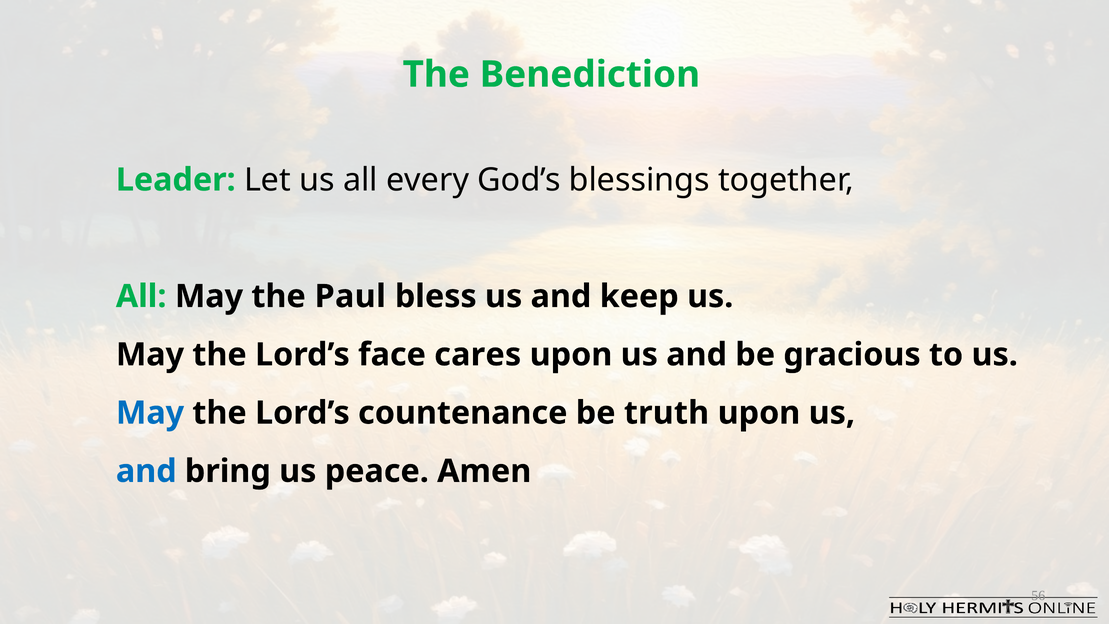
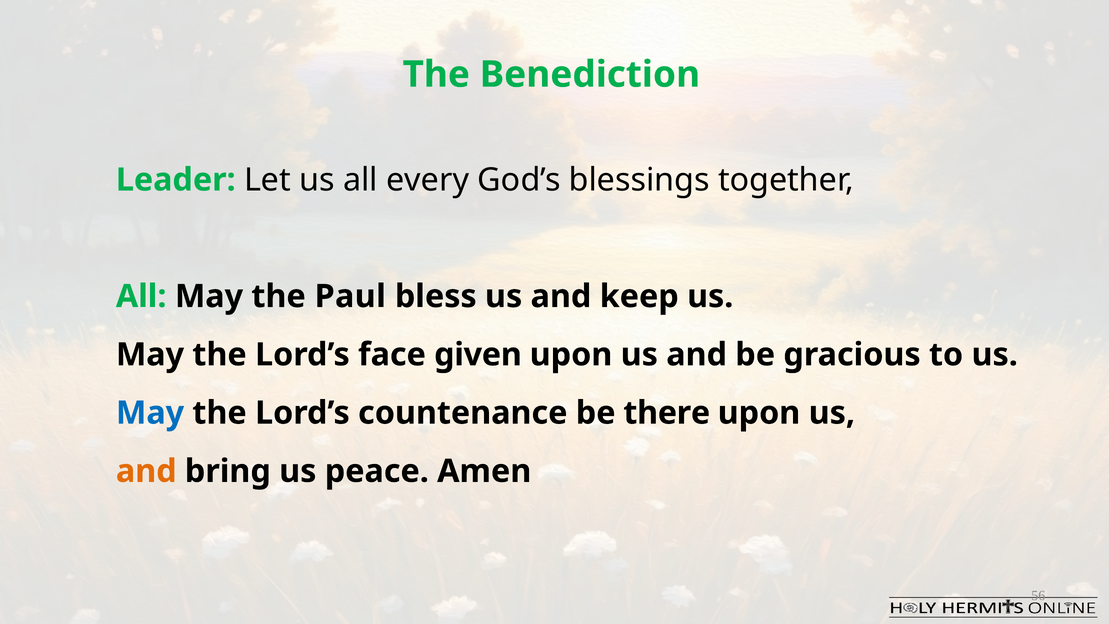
cares: cares -> given
truth: truth -> there
and at (146, 471) colour: blue -> orange
